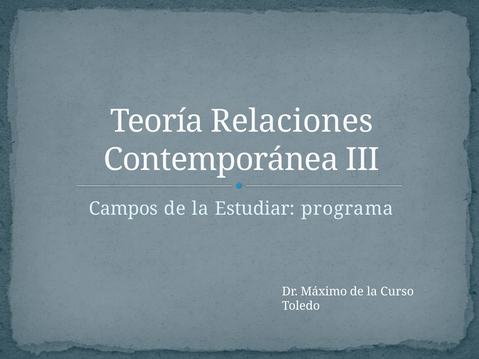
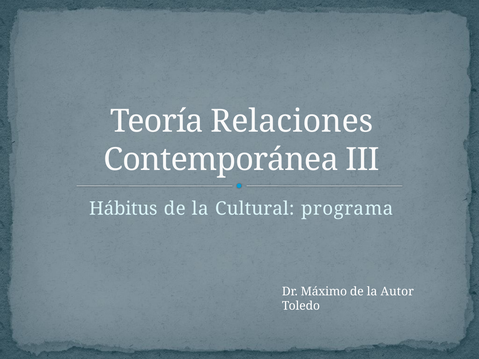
Campos: Campos -> Hábitus
Estudiar: Estudiar -> Cultural
Curso: Curso -> Autor
